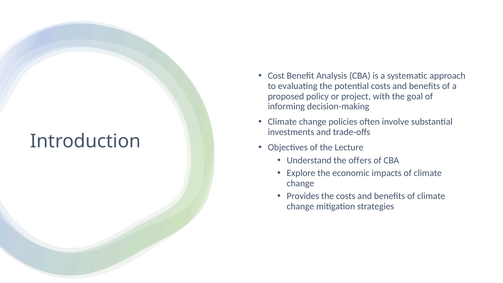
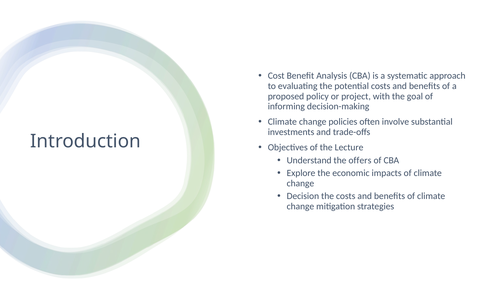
Provides: Provides -> Decision
